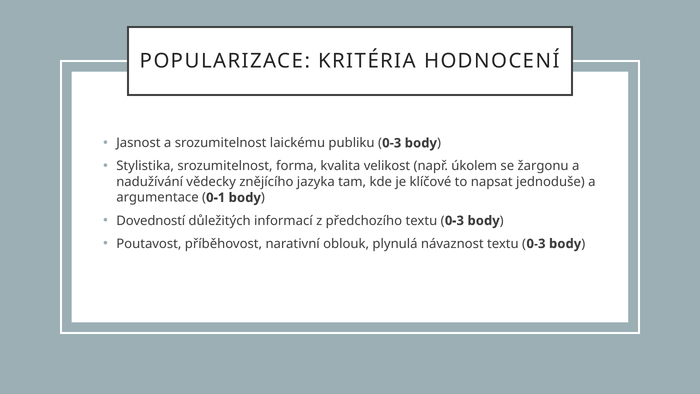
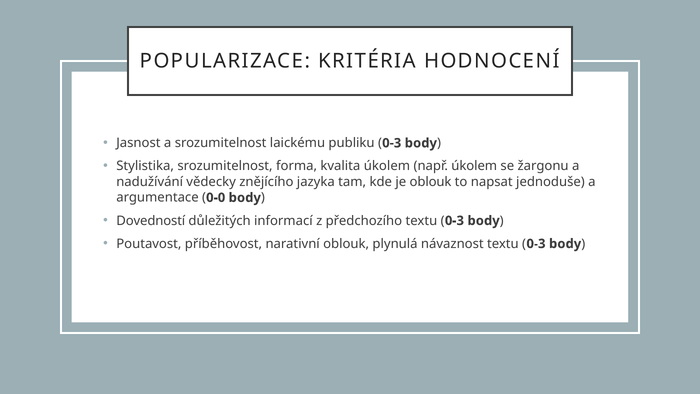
kvalita velikost: velikost -> úkolem
je klíčové: klíčové -> oblouk
0-1: 0-1 -> 0-0
